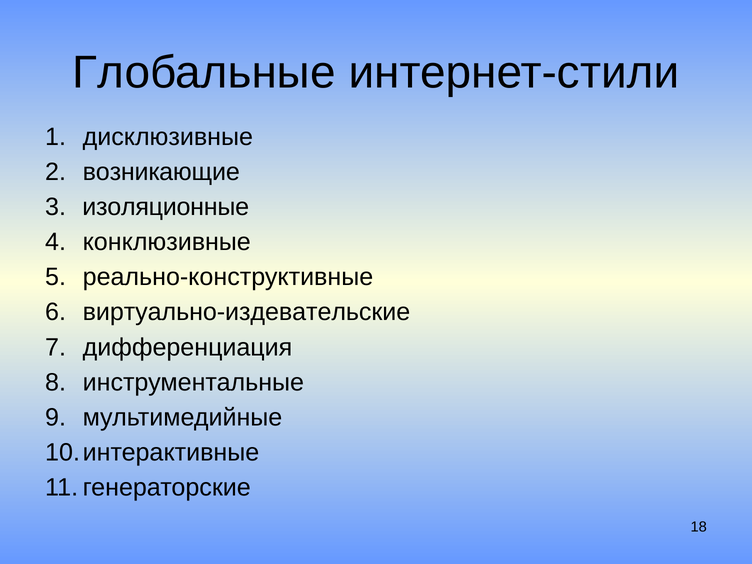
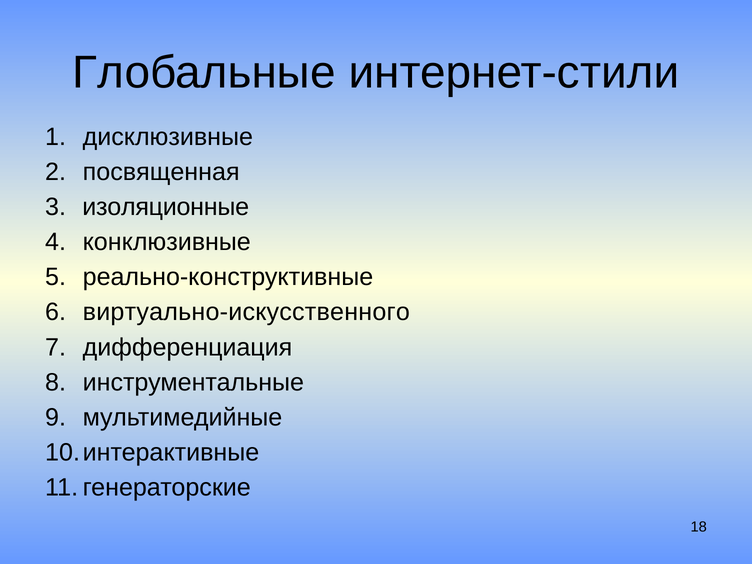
возникающие: возникающие -> посвященная
виртуально-издевательские: виртуально-издевательские -> виртуально-искусственного
